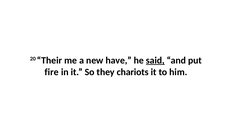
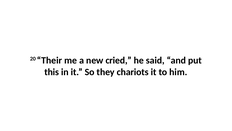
have: have -> cried
said underline: present -> none
fire: fire -> this
